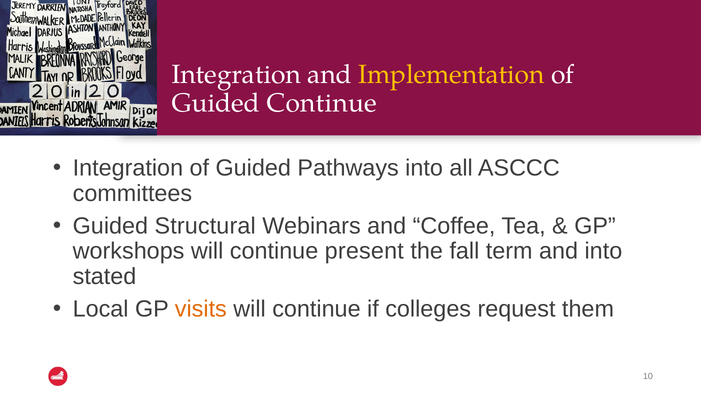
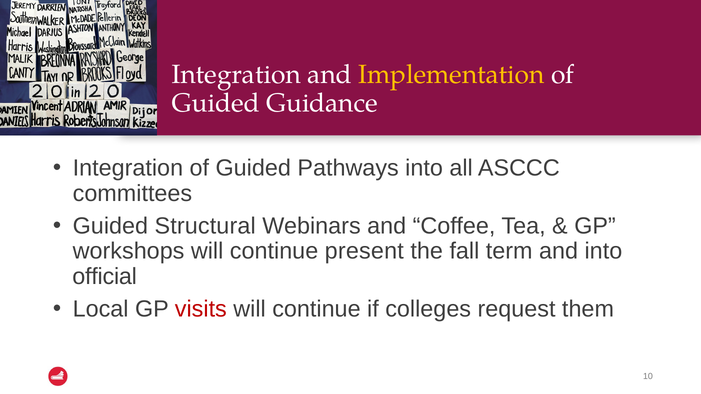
Guided Continue: Continue -> Guidance
stated: stated -> official
visits colour: orange -> red
